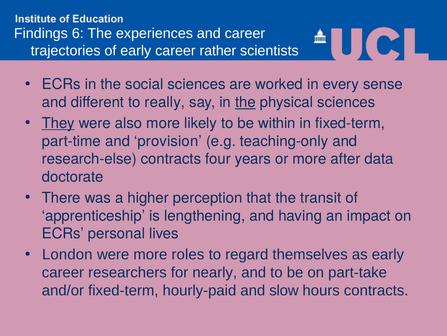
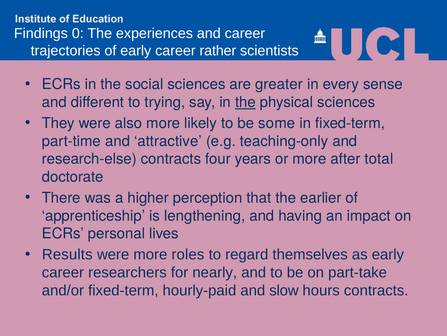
6: 6 -> 0
worked: worked -> greater
really: really -> trying
They underline: present -> none
within: within -> some
provision: provision -> attractive
data: data -> total
transit: transit -> earlier
London: London -> Results
